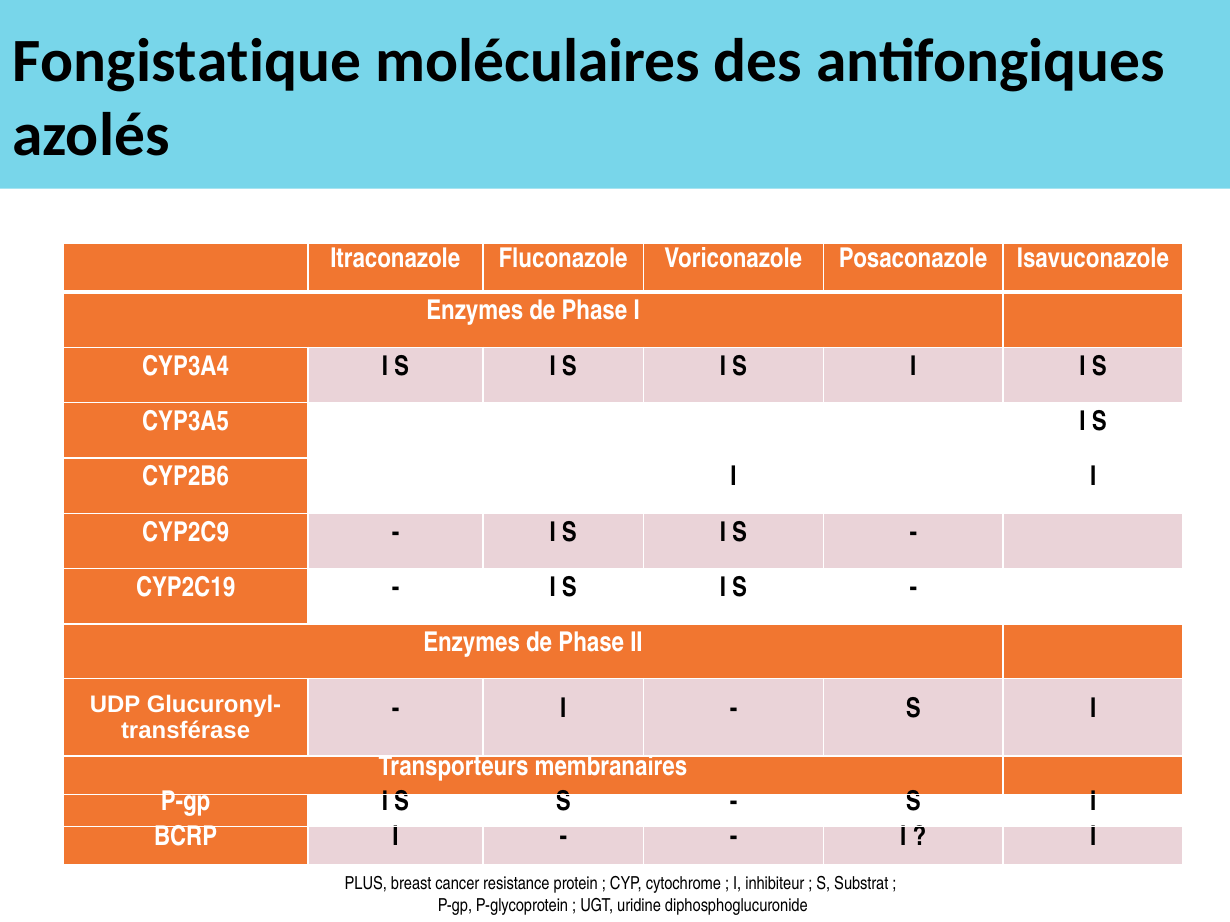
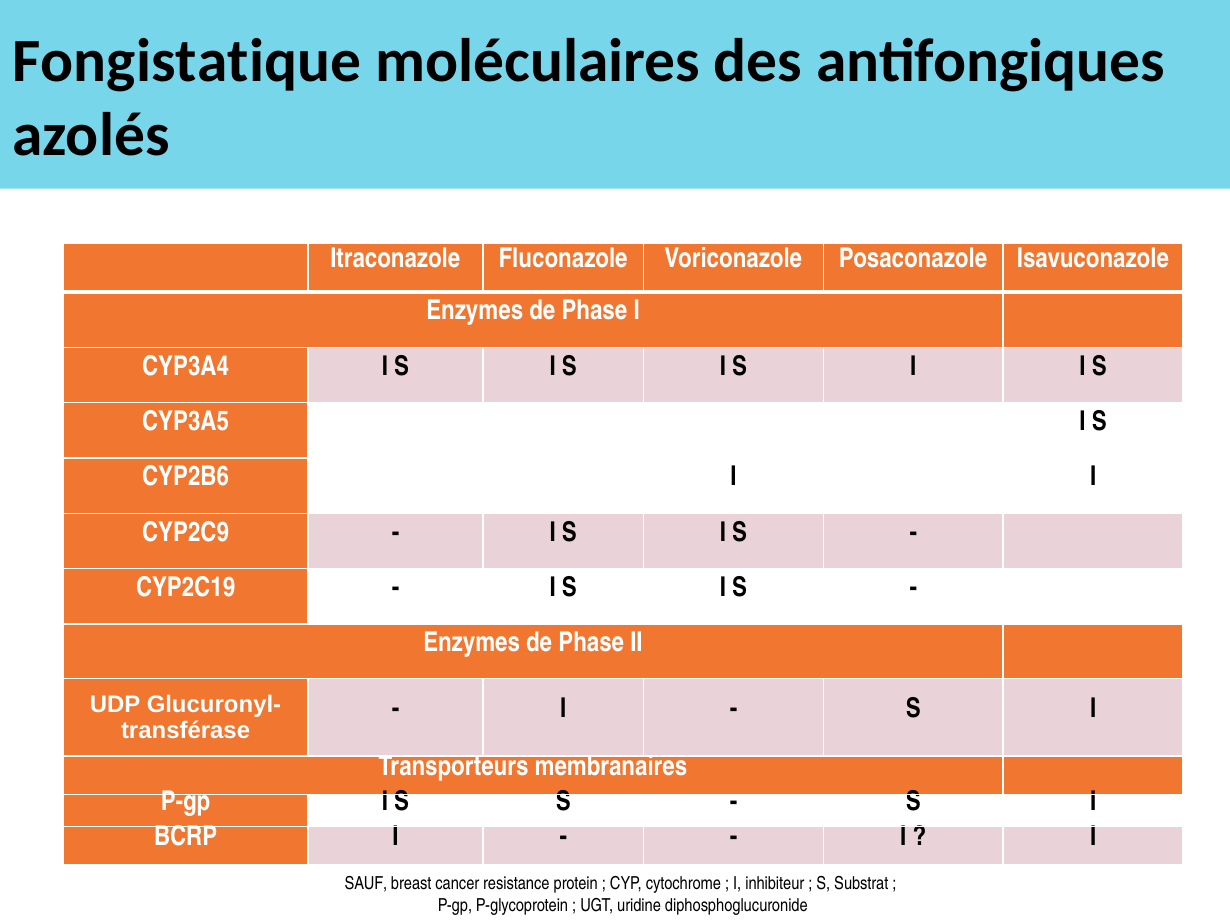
PLUS: PLUS -> SAUF
